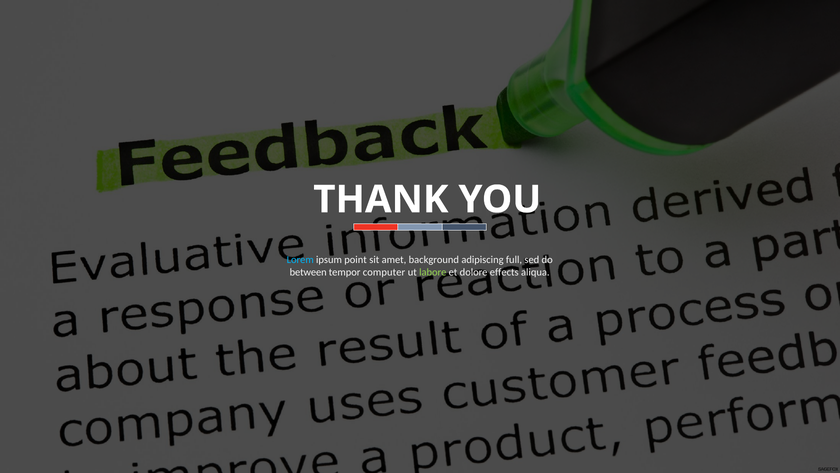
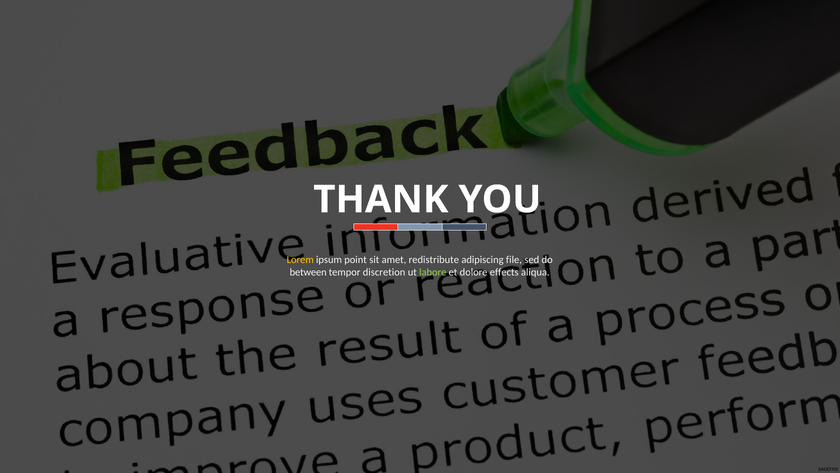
Lorem colour: light blue -> yellow
background: background -> redistribute
full: full -> file
computer: computer -> discretion
